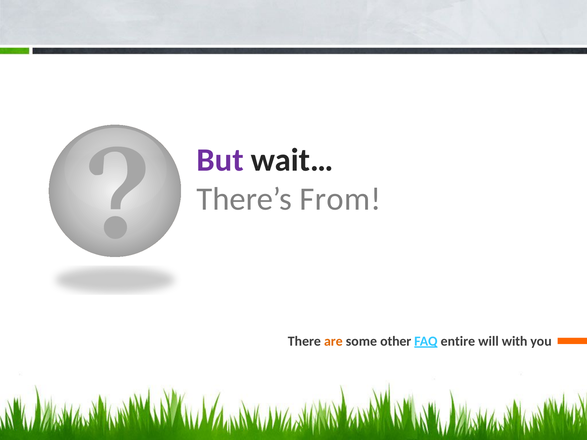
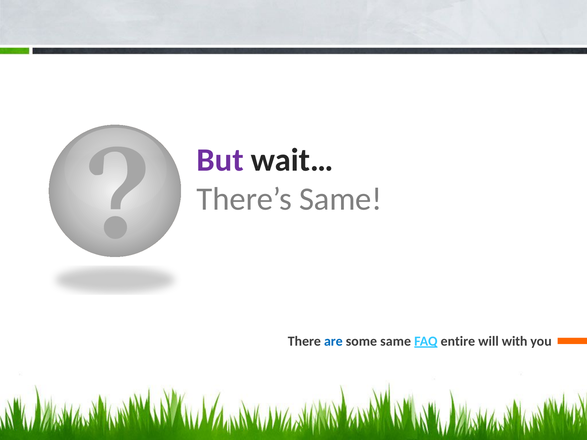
There’s From: From -> Same
are colour: orange -> blue
some other: other -> same
